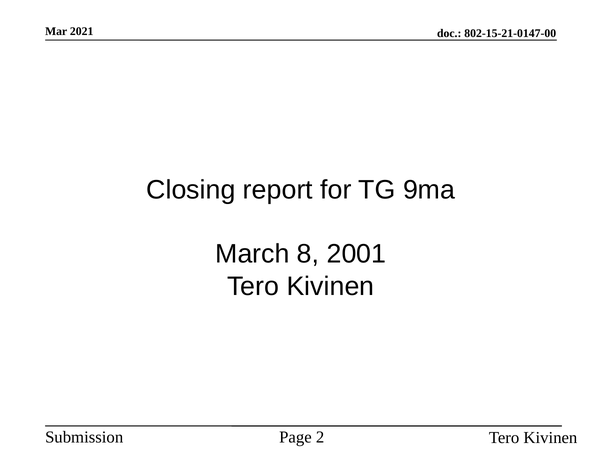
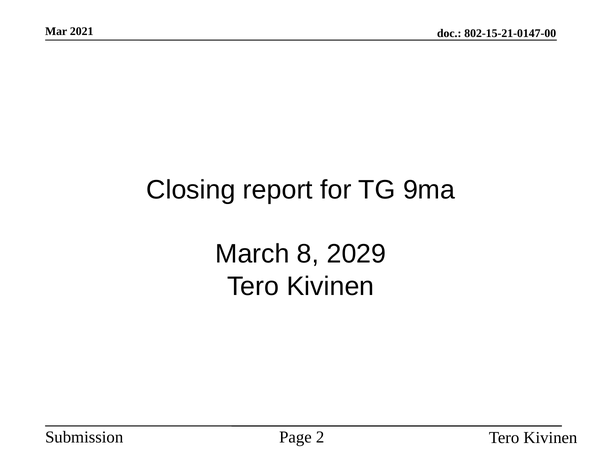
2001: 2001 -> 2029
